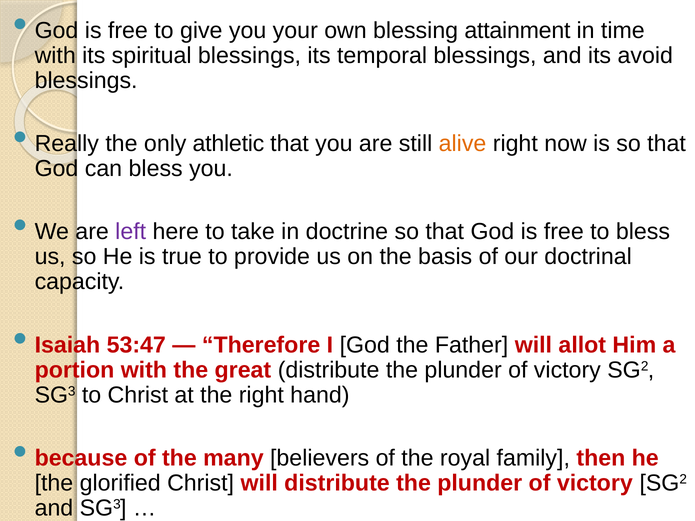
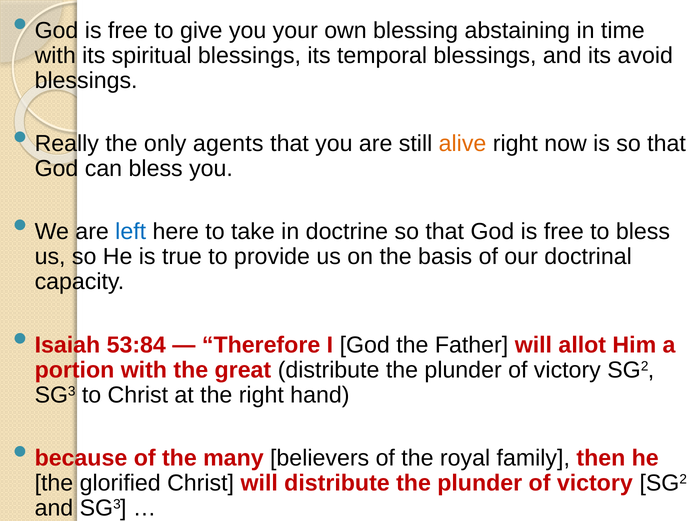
attainment: attainment -> abstaining
athletic: athletic -> agents
left colour: purple -> blue
53:47: 53:47 -> 53:84
